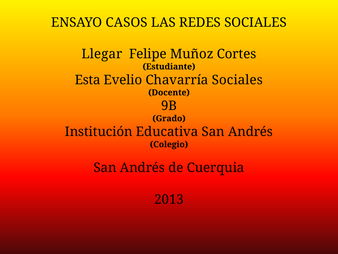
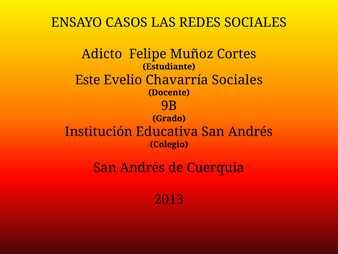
Llegar: Llegar -> Adicto
Esta: Esta -> Este
